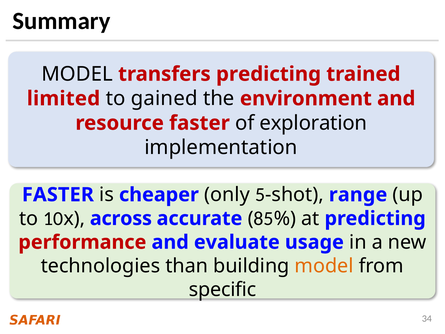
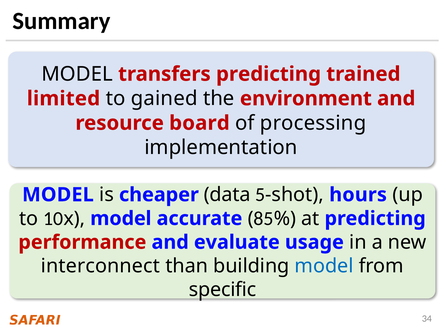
resource faster: faster -> board
exploration: exploration -> processing
FASTER at (58, 195): FASTER -> MODEL
only: only -> data
range: range -> hours
across at (121, 218): across -> model
technologies: technologies -> interconnect
model at (324, 266) colour: orange -> blue
